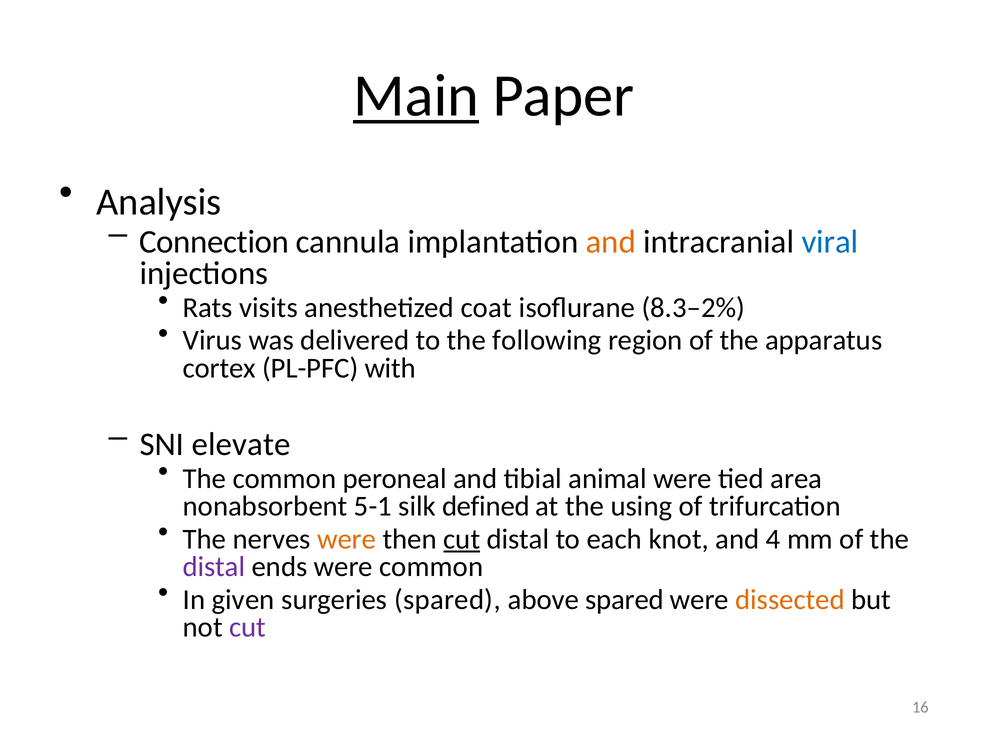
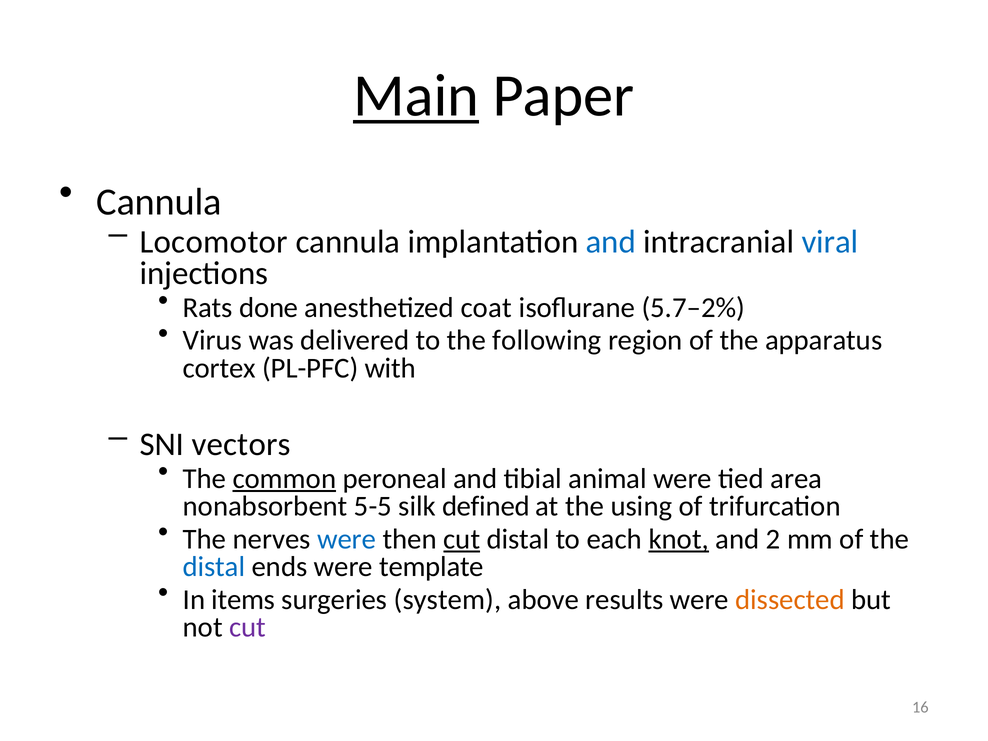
Analysis at (159, 202): Analysis -> Cannula
Connection: Connection -> Locomotor
and at (611, 242) colour: orange -> blue
visits: visits -> done
8.3–2%: 8.3–2% -> 5.7–2%
elevate: elevate -> vectors
common at (284, 479) underline: none -> present
5-1: 5-1 -> 5-5
were at (347, 539) colour: orange -> blue
knot underline: none -> present
4: 4 -> 2
distal at (214, 567) colour: purple -> blue
were common: common -> template
given: given -> items
surgeries spared: spared -> system
above spared: spared -> results
